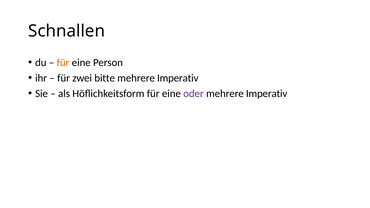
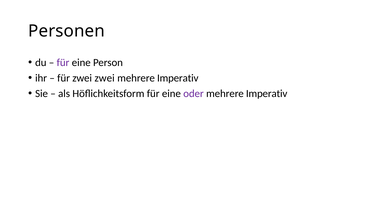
Schnallen: Schnallen -> Personen
für at (63, 63) colour: orange -> purple
zwei bitte: bitte -> zwei
